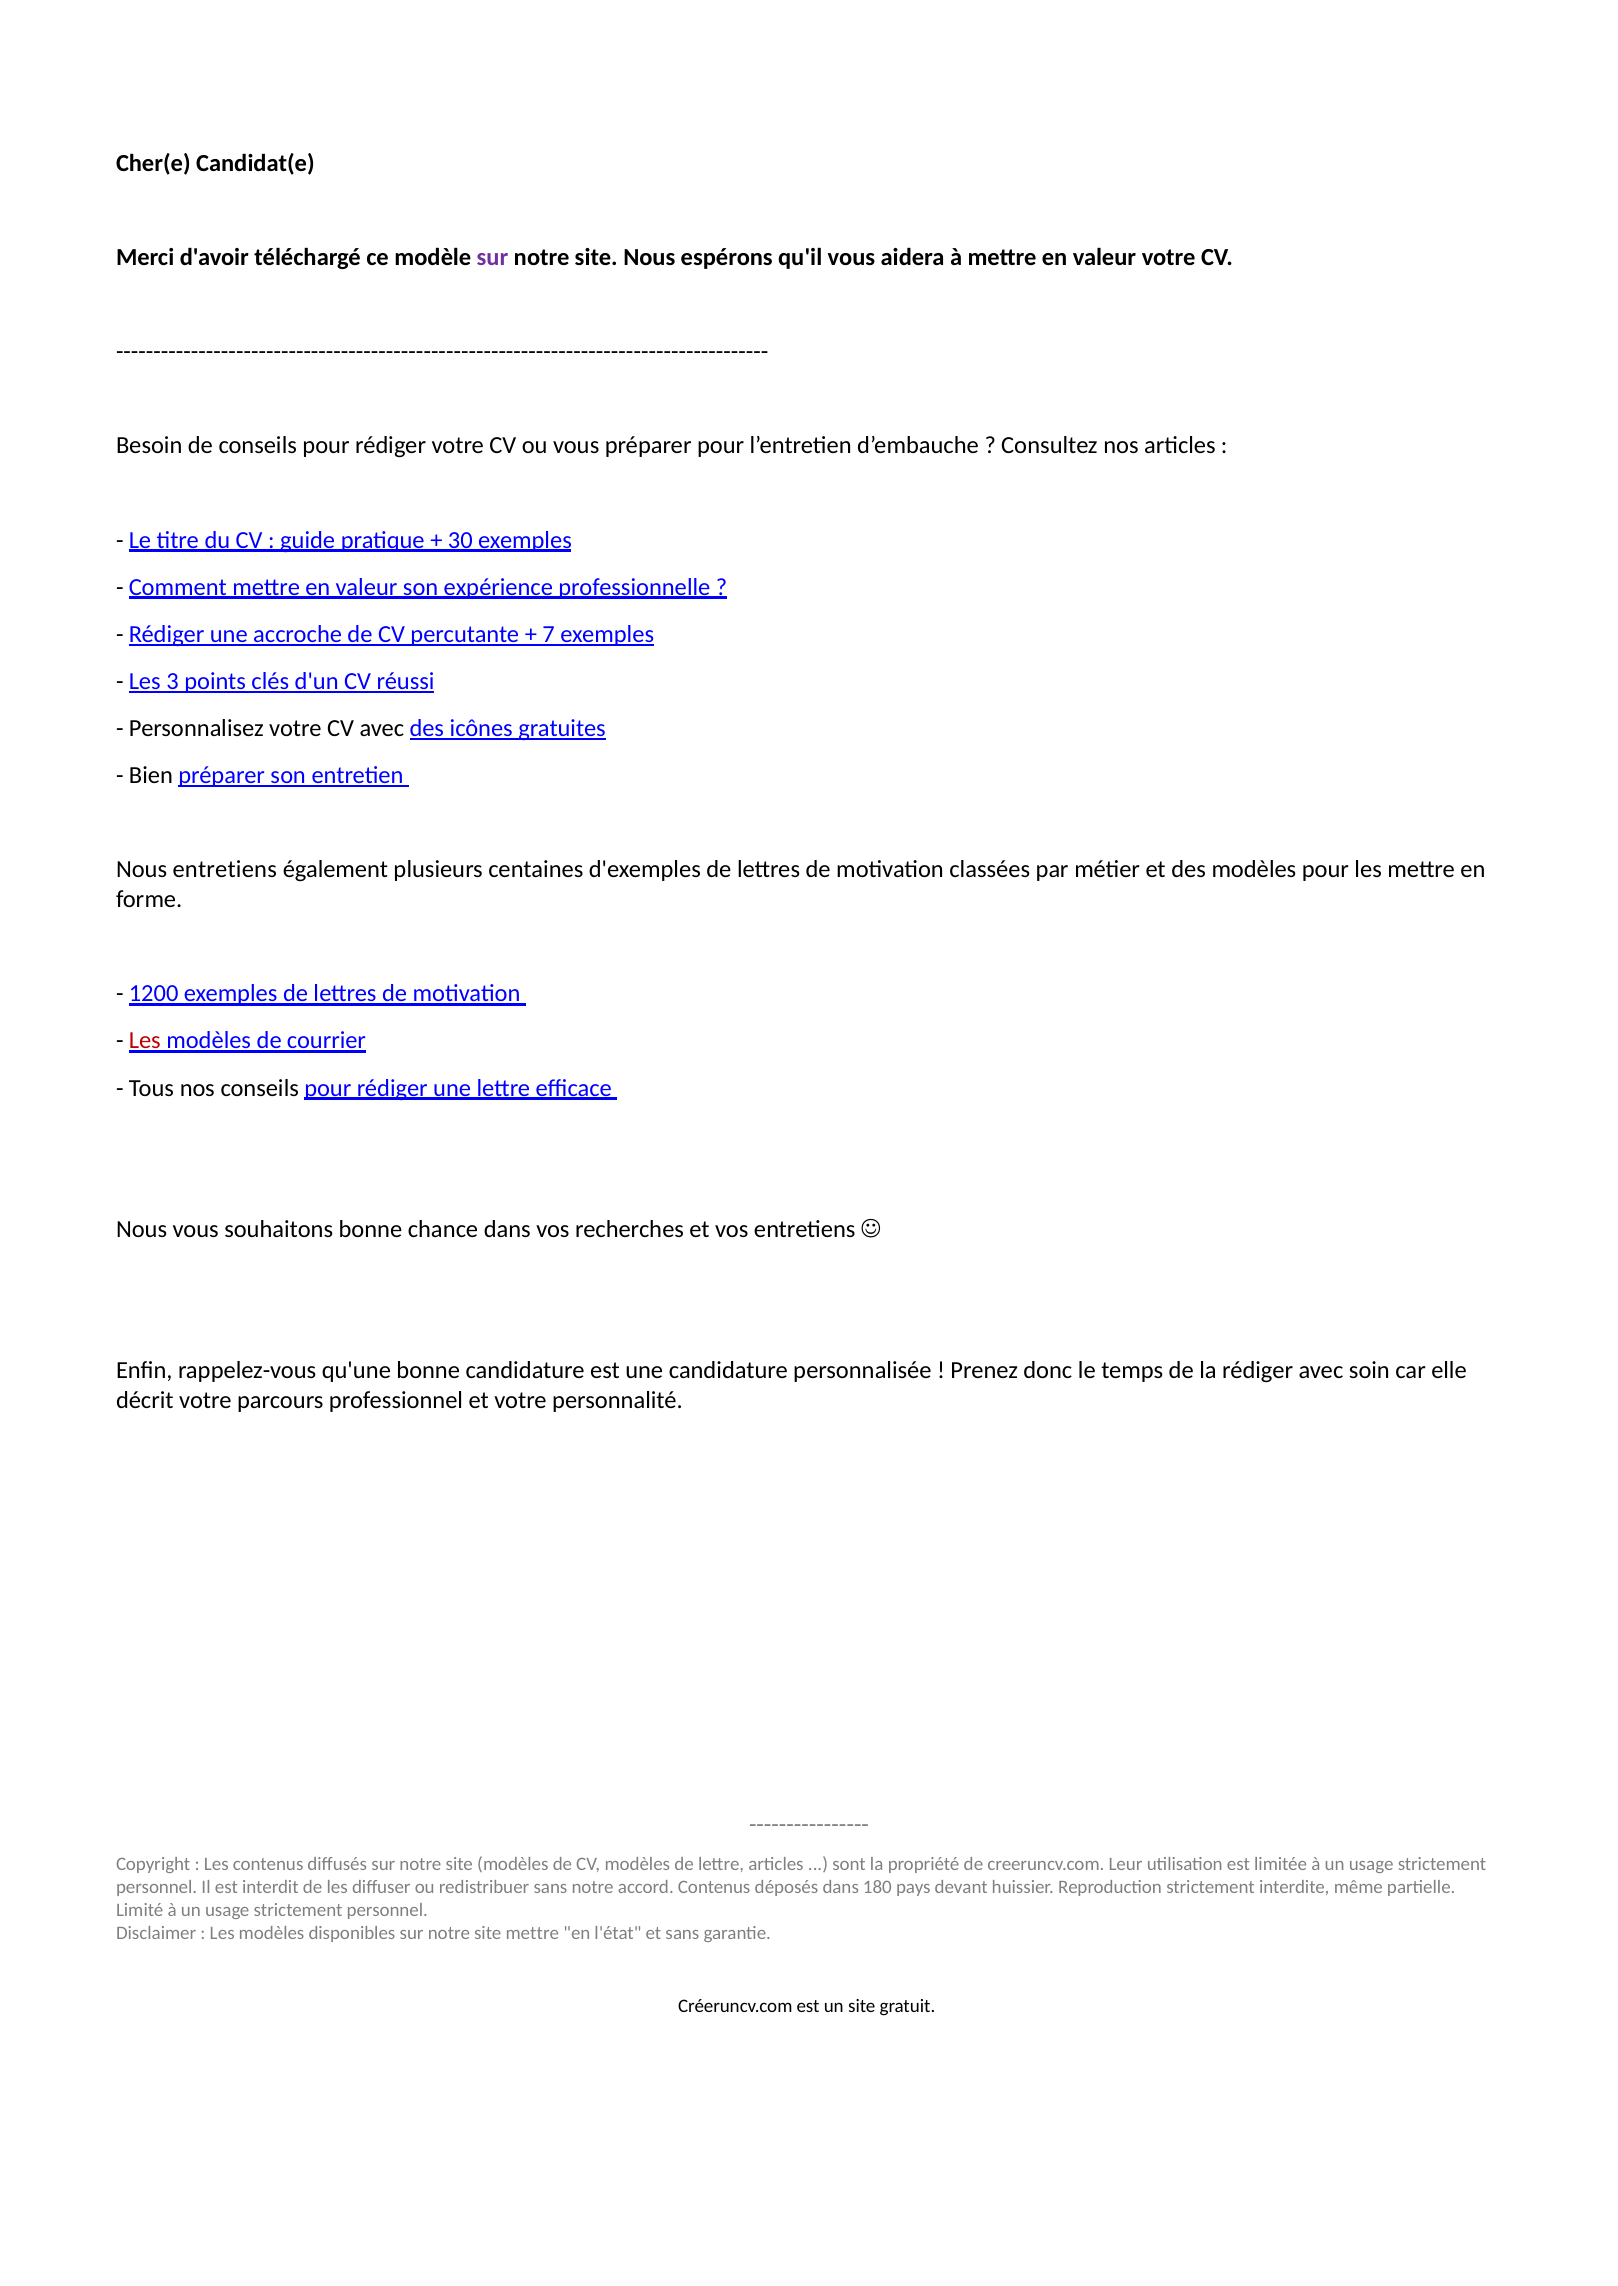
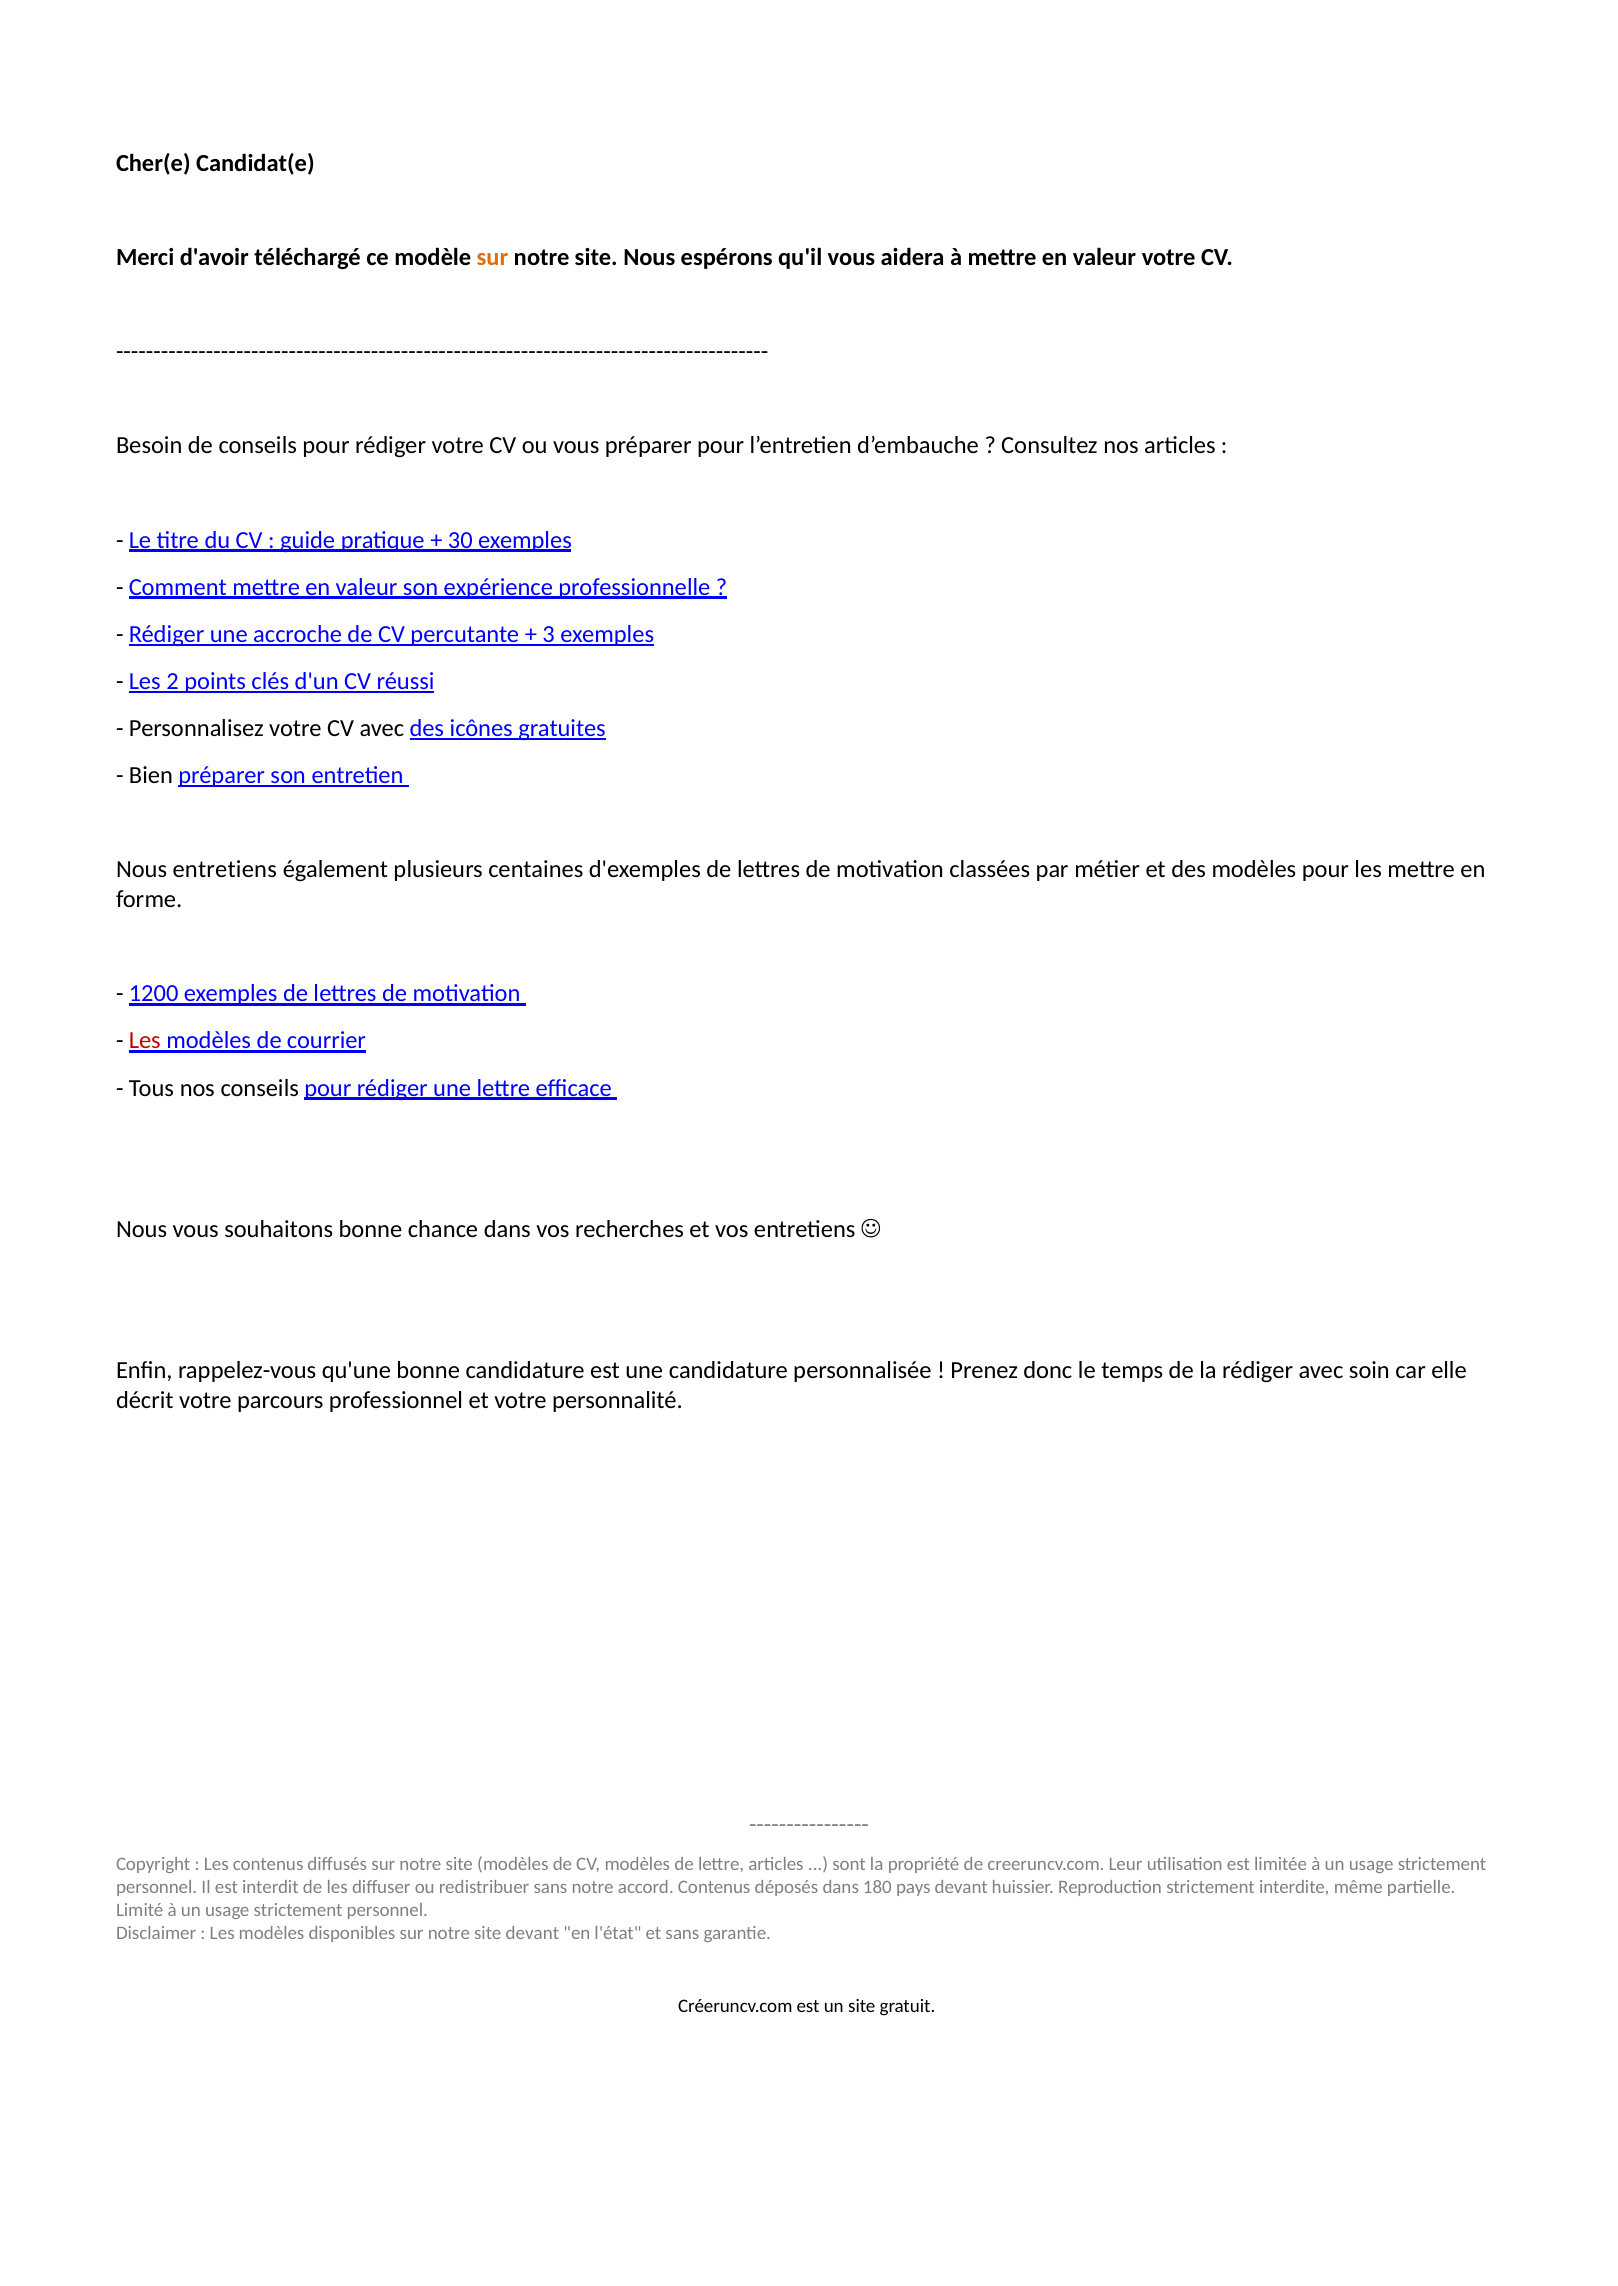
sur at (492, 257) colour: purple -> orange
7: 7 -> 3
3: 3 -> 2
site mettre: mettre -> devant
